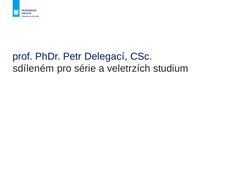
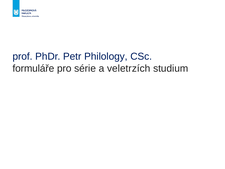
Delegací: Delegací -> Philology
sdíleném: sdíleném -> formuláře
